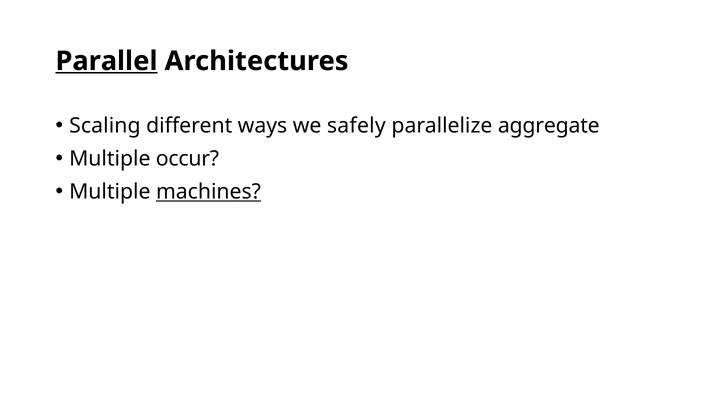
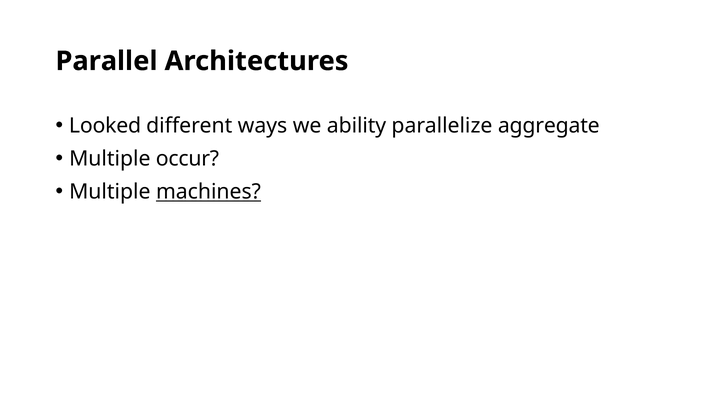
Parallel underline: present -> none
Scaling: Scaling -> Looked
safely: safely -> ability
